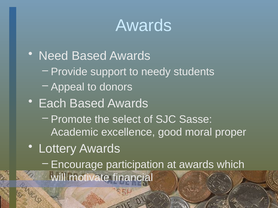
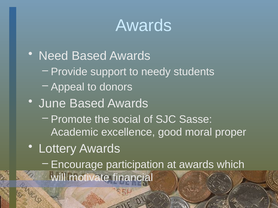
Each: Each -> June
select: select -> social
